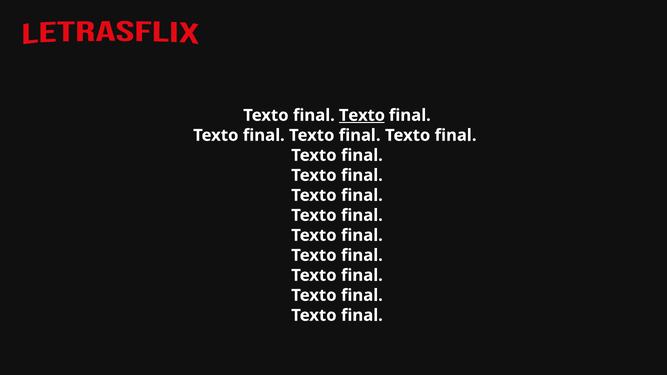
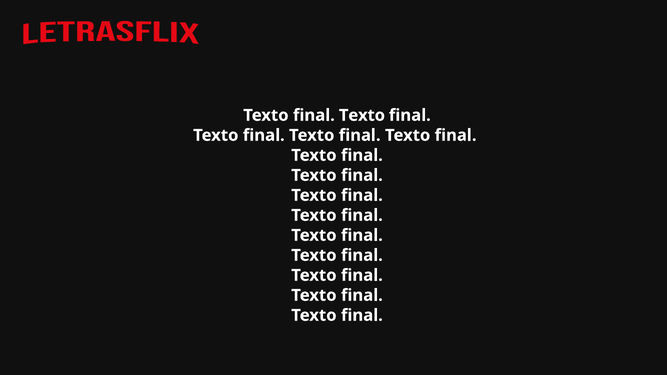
Texto at (362, 115) underline: present -> none
